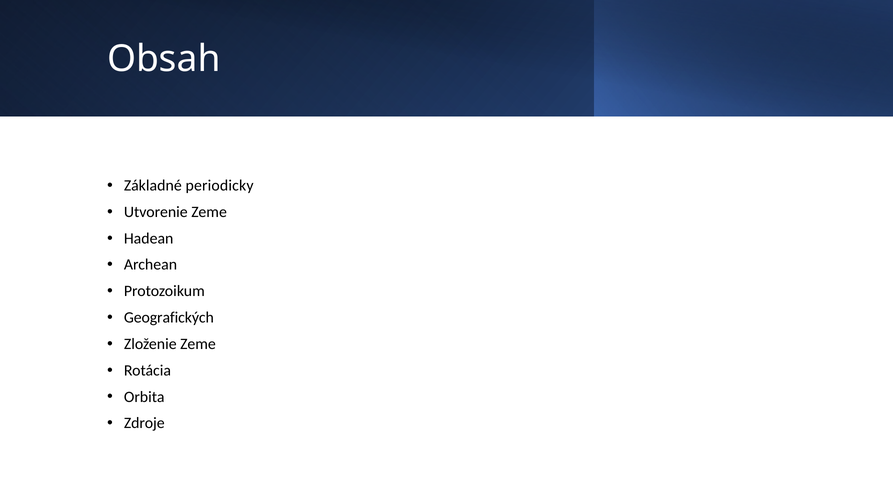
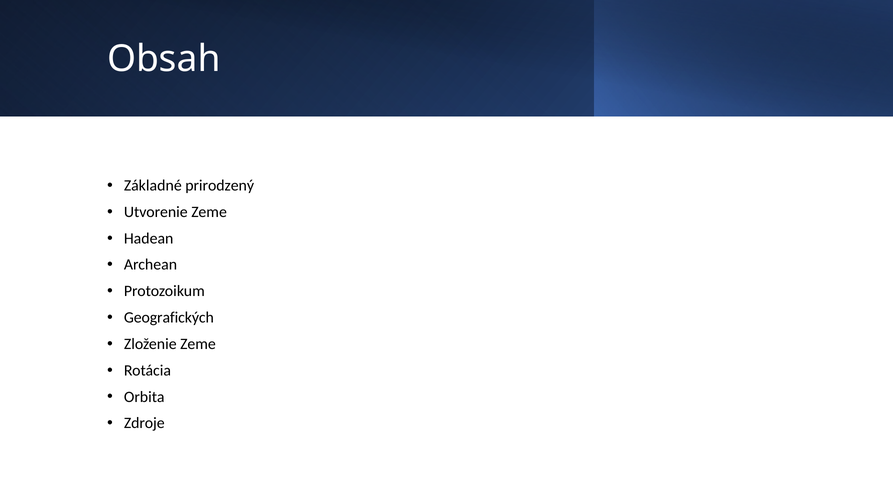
periodicky: periodicky -> prirodzený
